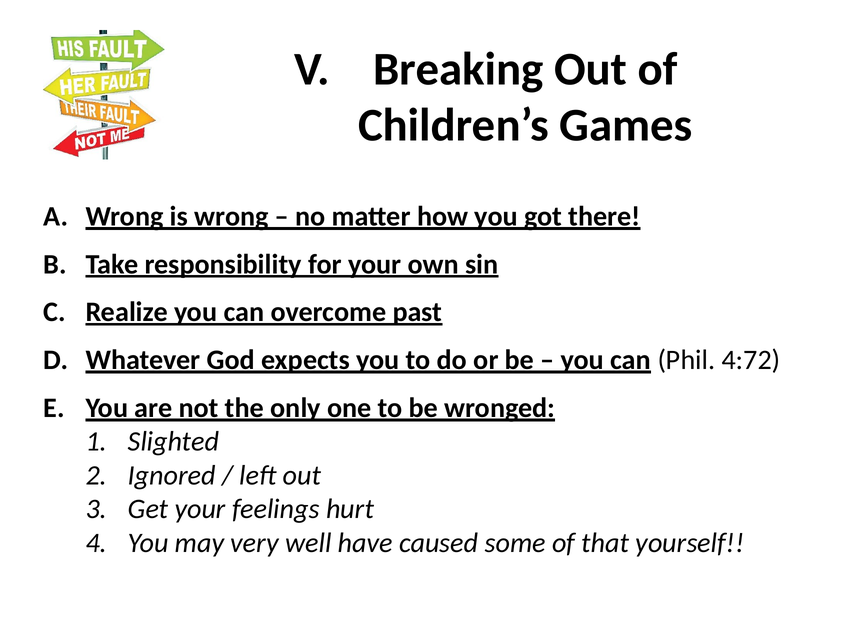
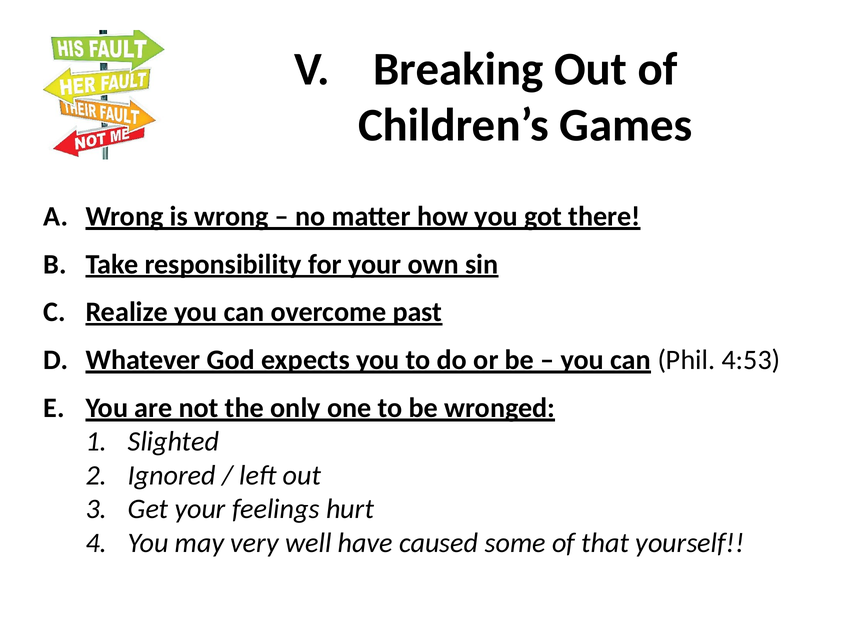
4:72: 4:72 -> 4:53
